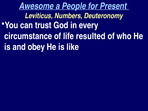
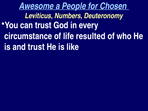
Present: Present -> Chosen
and obey: obey -> trust
